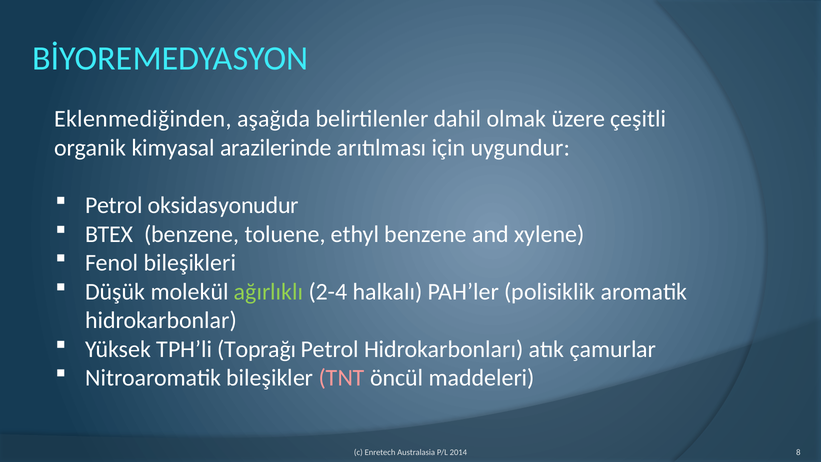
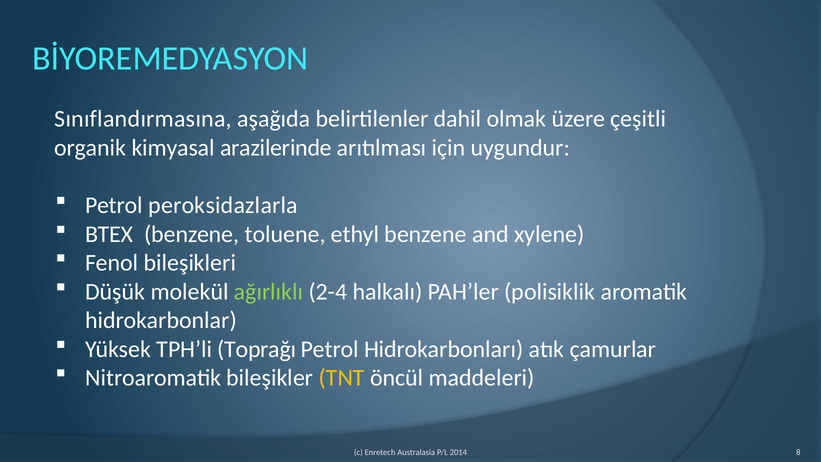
Eklenmediğinden: Eklenmediğinden -> Sınıflandırmasına
oksidasyonudur: oksidasyonudur -> peroksidazlarla
TNT colour: pink -> yellow
